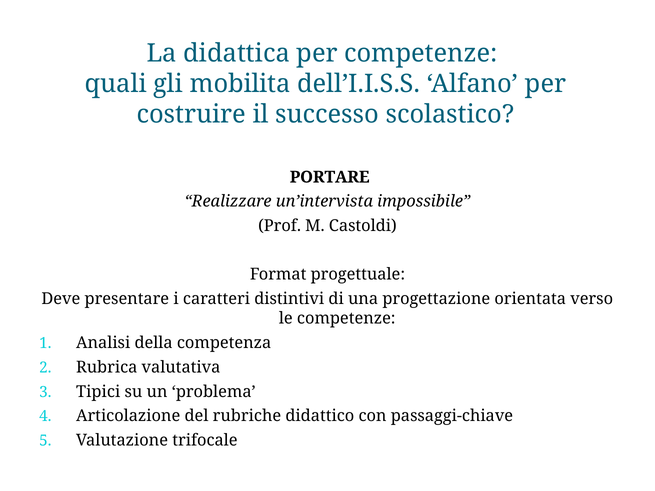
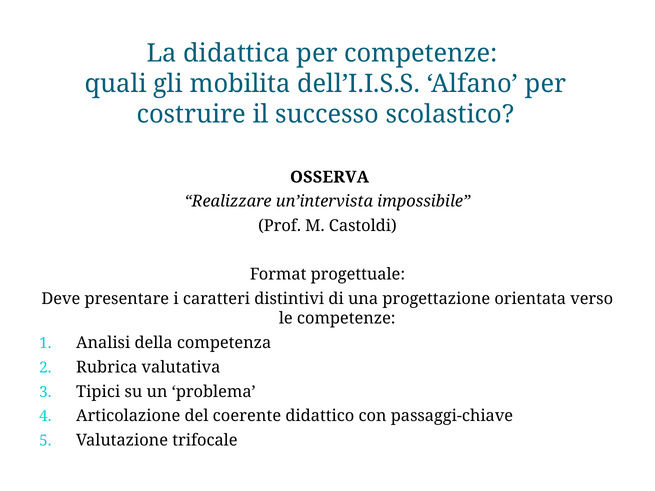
PORTARE: PORTARE -> OSSERVA
rubriche: rubriche -> coerente
